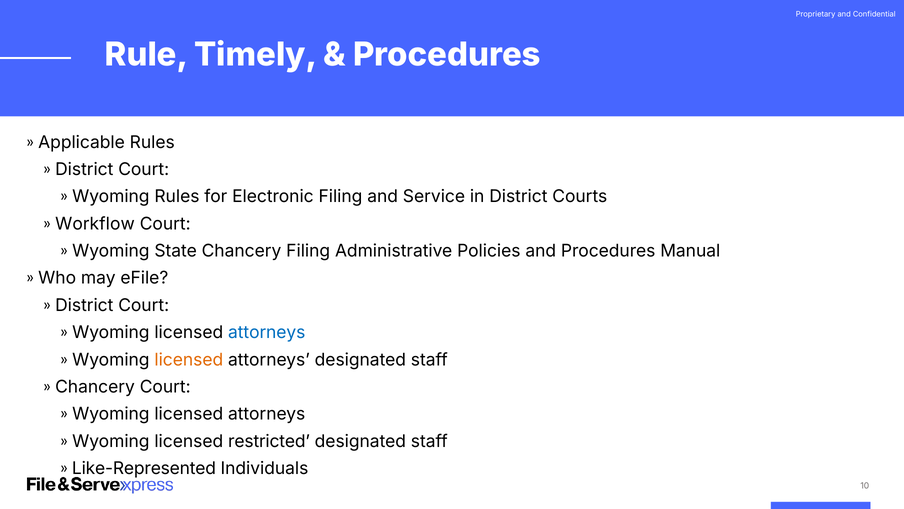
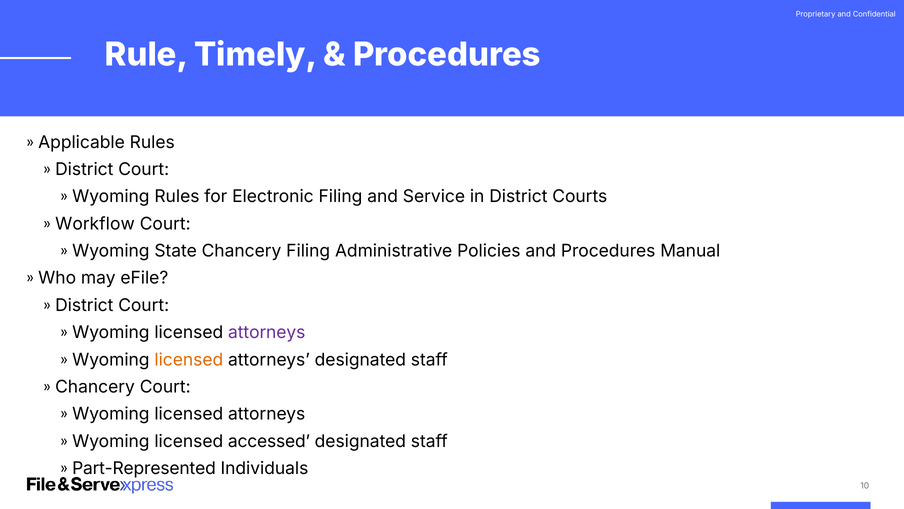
attorneys at (267, 332) colour: blue -> purple
restricted: restricted -> accessed
Like-Represented: Like-Represented -> Part-Represented
